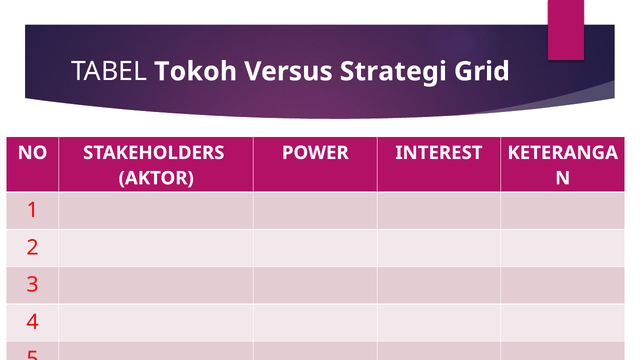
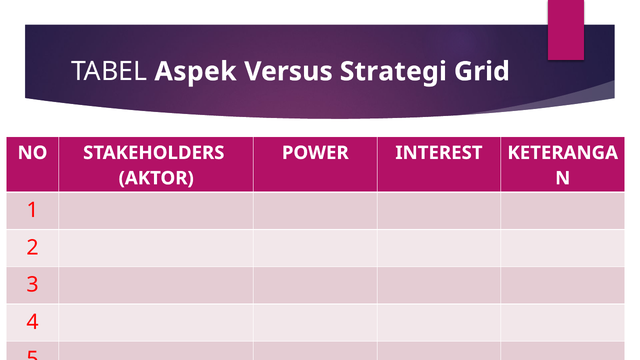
Tokoh: Tokoh -> Aspek
